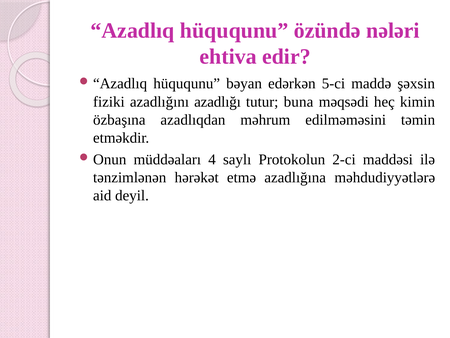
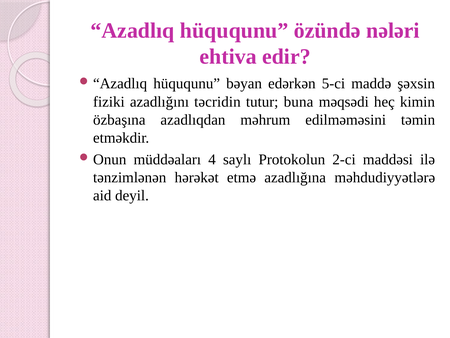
azadlığı: azadlığı -> təcridin
